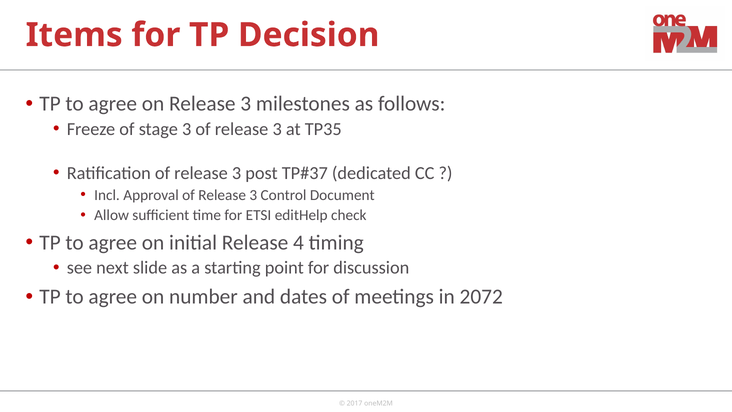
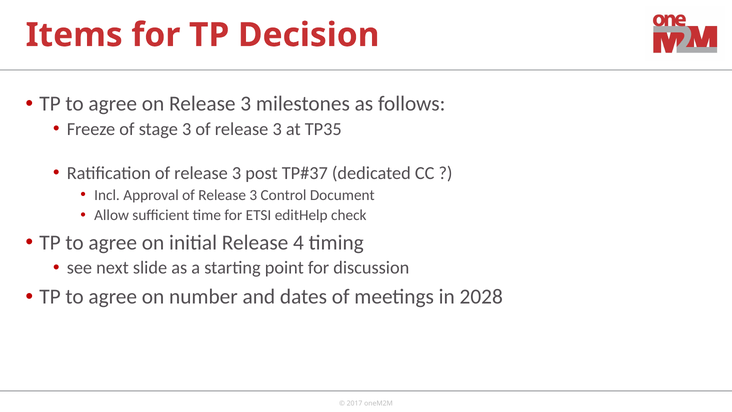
2072: 2072 -> 2028
